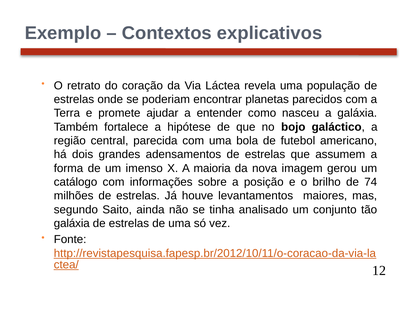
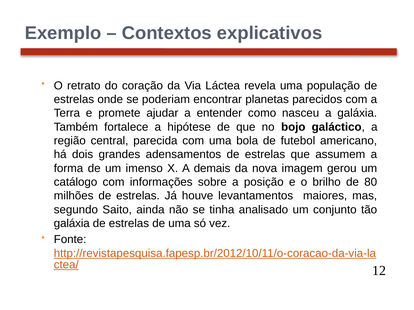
maioria: maioria -> demais
74: 74 -> 80
